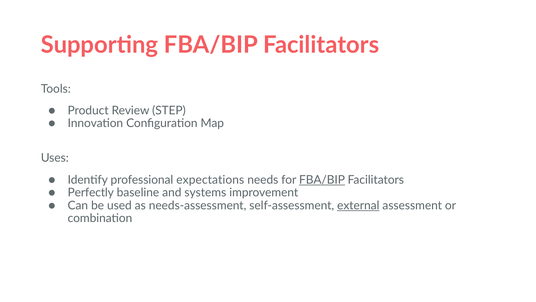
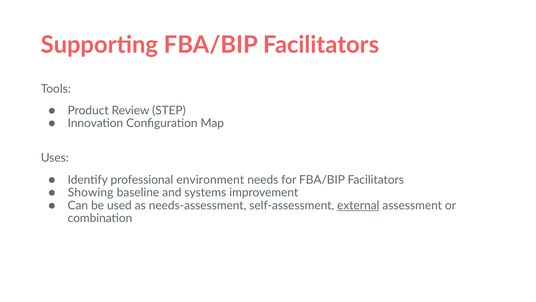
expectations: expectations -> environment
FBA/BIP at (322, 180) underline: present -> none
Perfectly: Perfectly -> Showing
